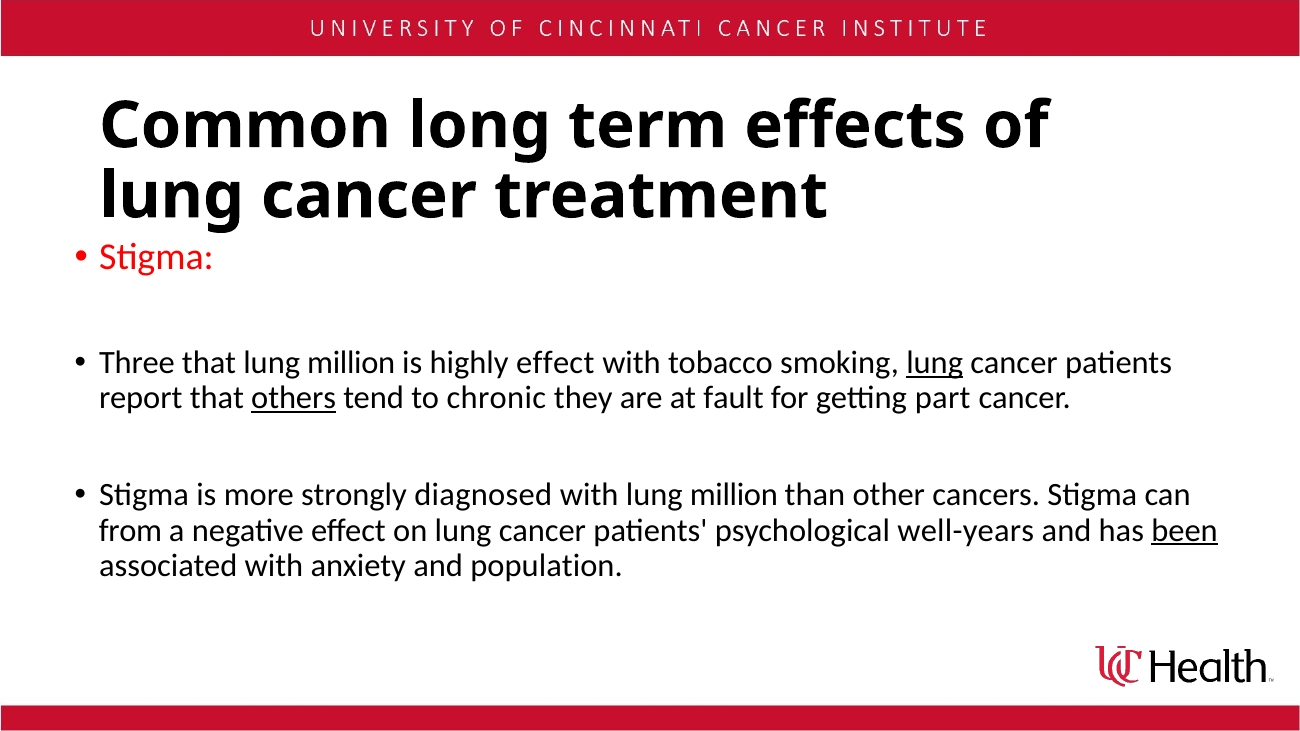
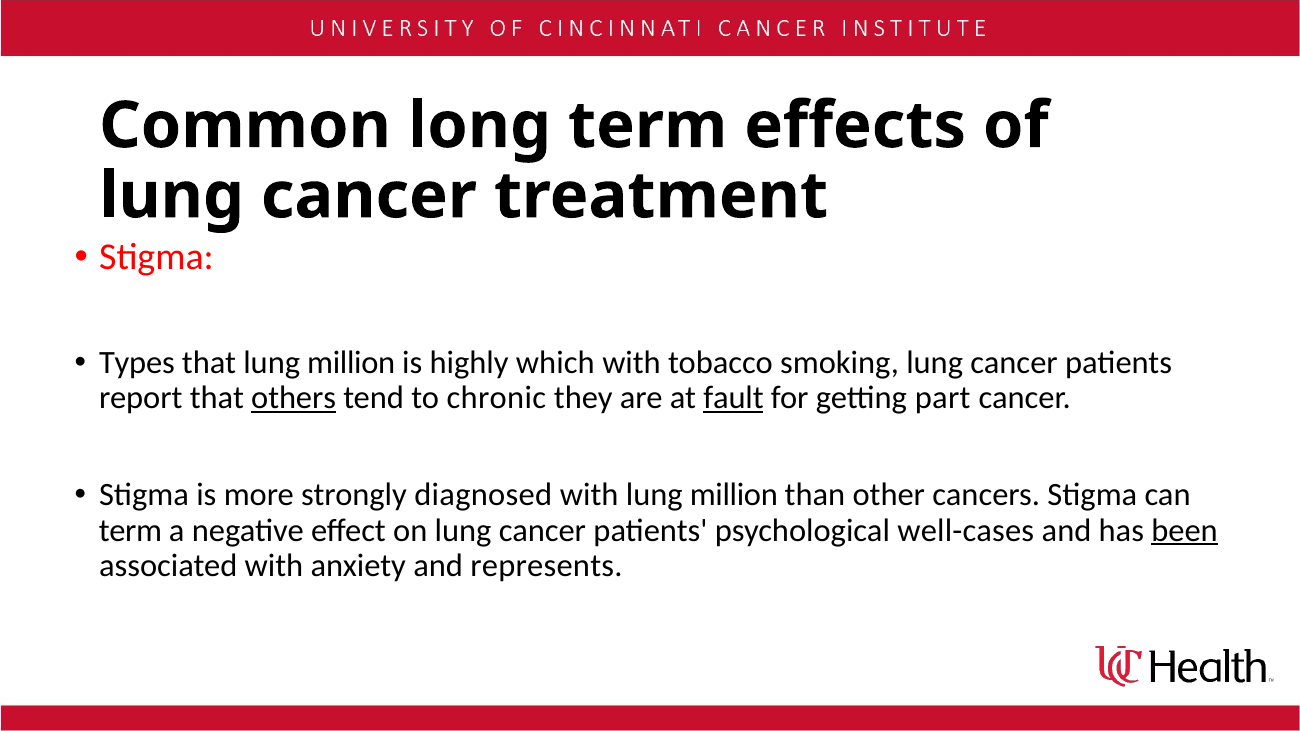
Three: Three -> Types
highly effect: effect -> which
lung at (935, 363) underline: present -> none
fault underline: none -> present
from at (131, 531): from -> term
well-years: well-years -> well-cases
population: population -> represents
